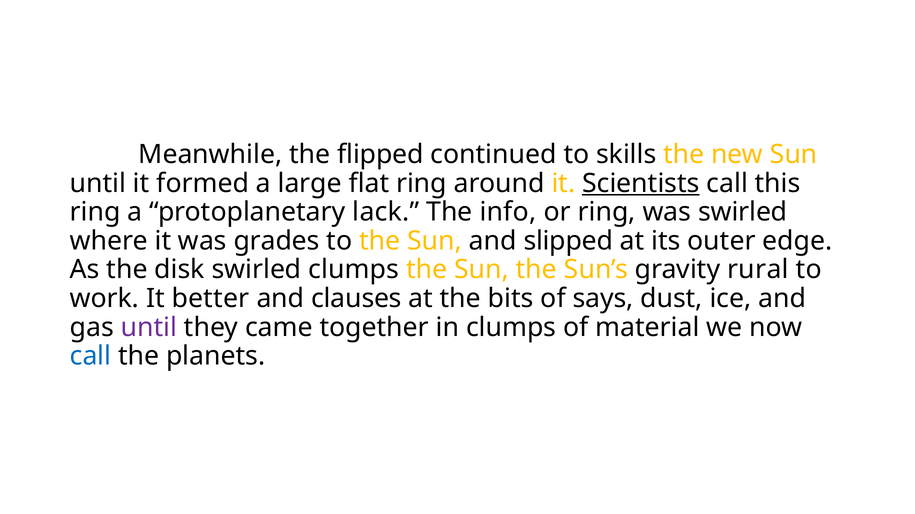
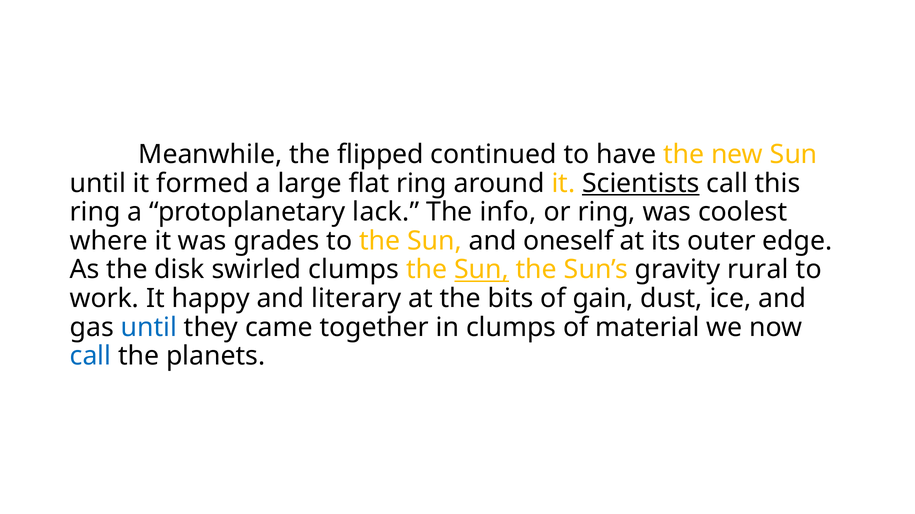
skills: skills -> have
was swirled: swirled -> coolest
slipped: slipped -> oneself
Sun at (482, 270) underline: none -> present
better: better -> happy
clauses: clauses -> literary
says: says -> gain
until at (149, 328) colour: purple -> blue
